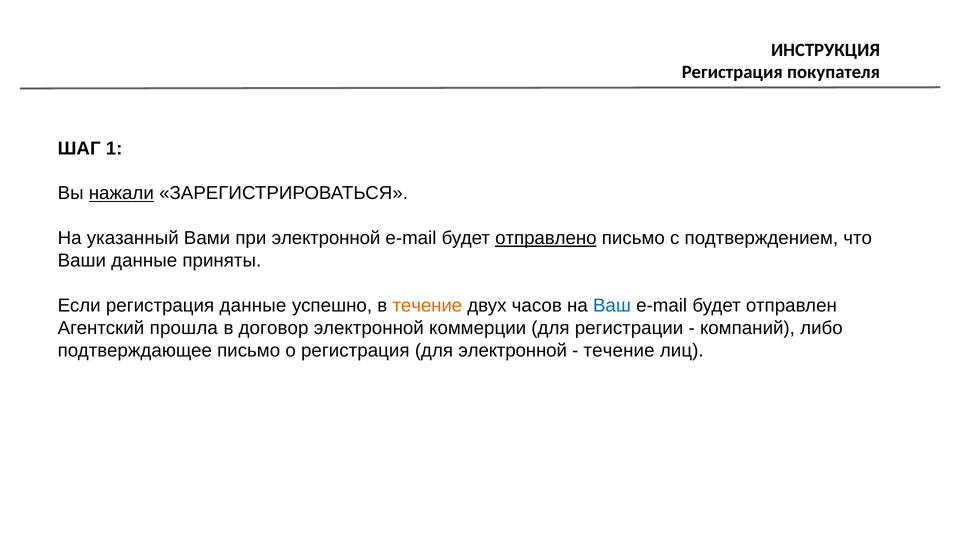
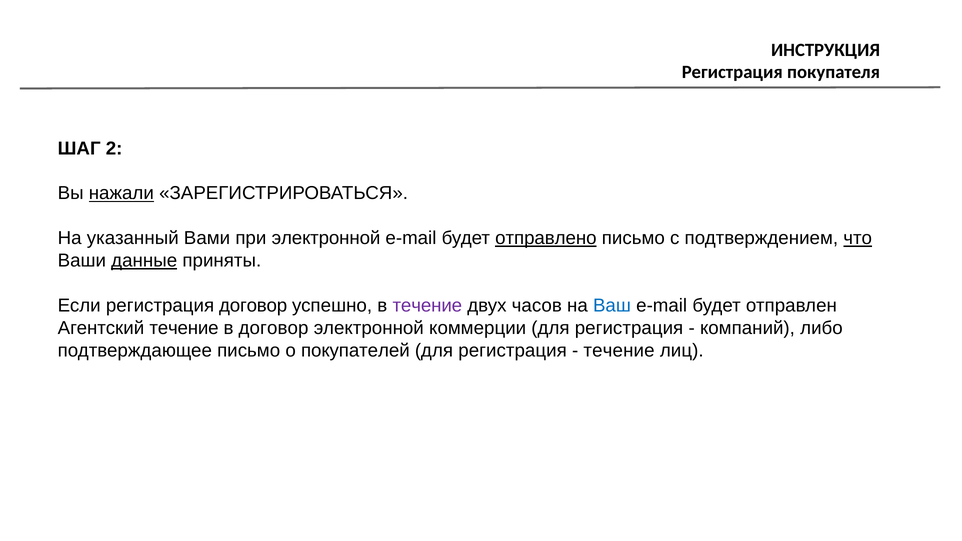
1: 1 -> 2
что underline: none -> present
данные at (144, 261) underline: none -> present
регистрация данные: данные -> договор
течение at (427, 306) colour: orange -> purple
Агентский прошла: прошла -> течение
коммерции для регистрации: регистрации -> регистрация
о регистрация: регистрация -> покупателей
электронной at (513, 351): электронной -> регистрация
